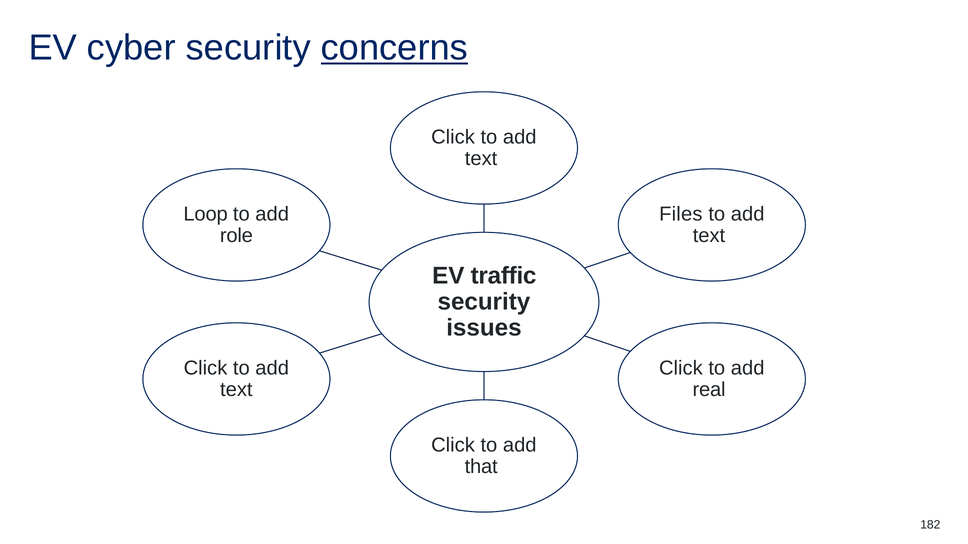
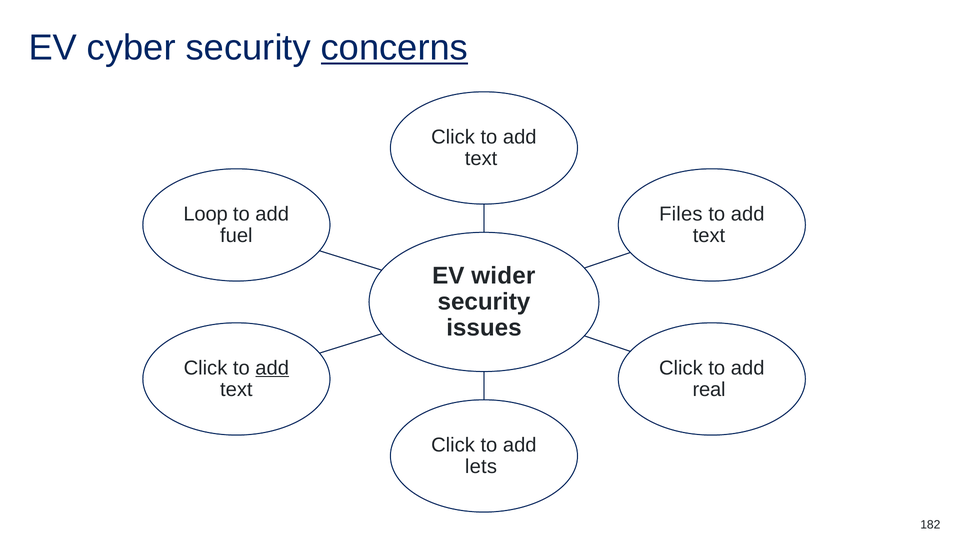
role: role -> fuel
traffic: traffic -> wider
add at (272, 368) underline: none -> present
that: that -> lets
